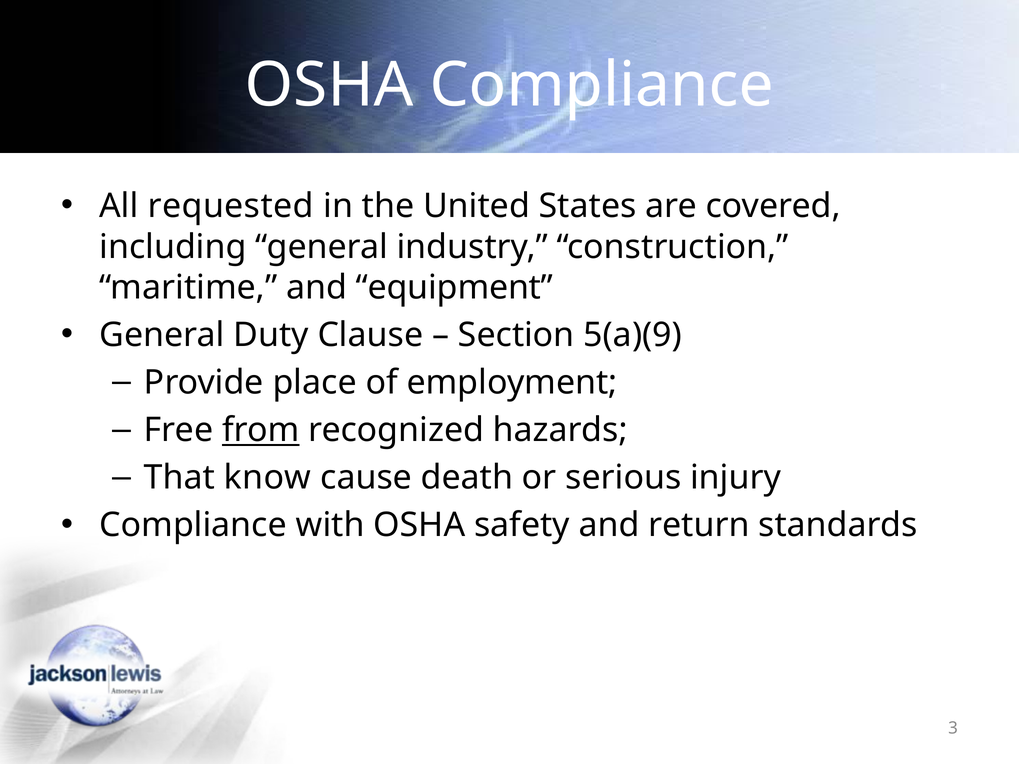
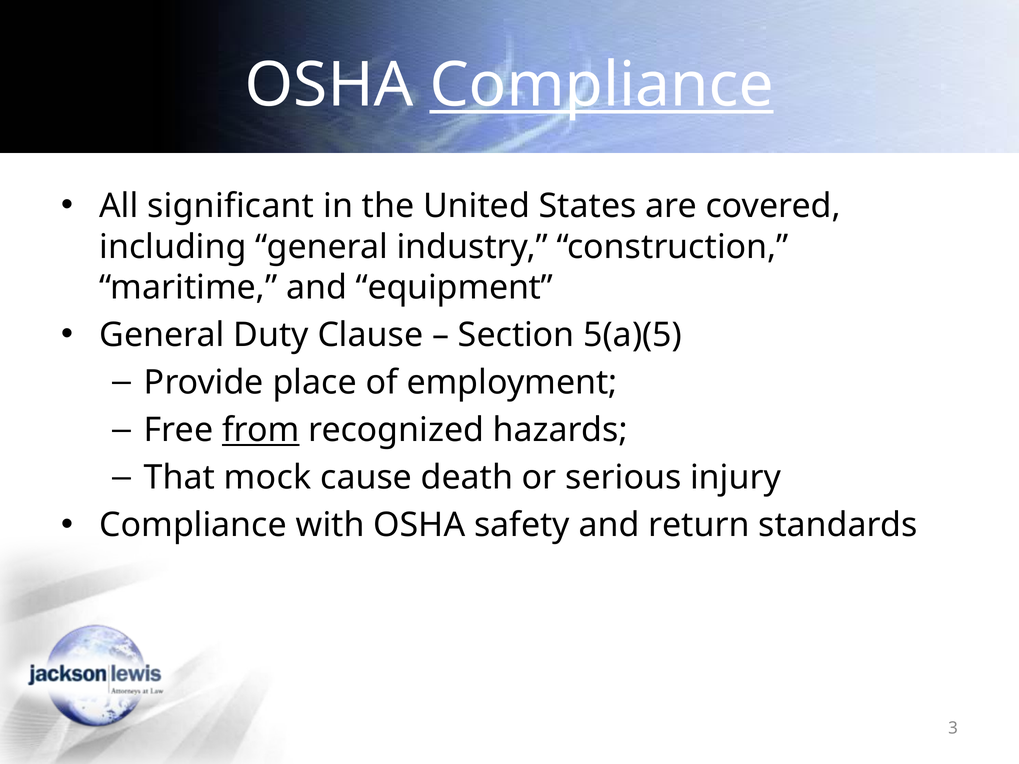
Compliance at (602, 85) underline: none -> present
requested: requested -> significant
5(a)(9: 5(a)(9 -> 5(a)(5
know: know -> mock
